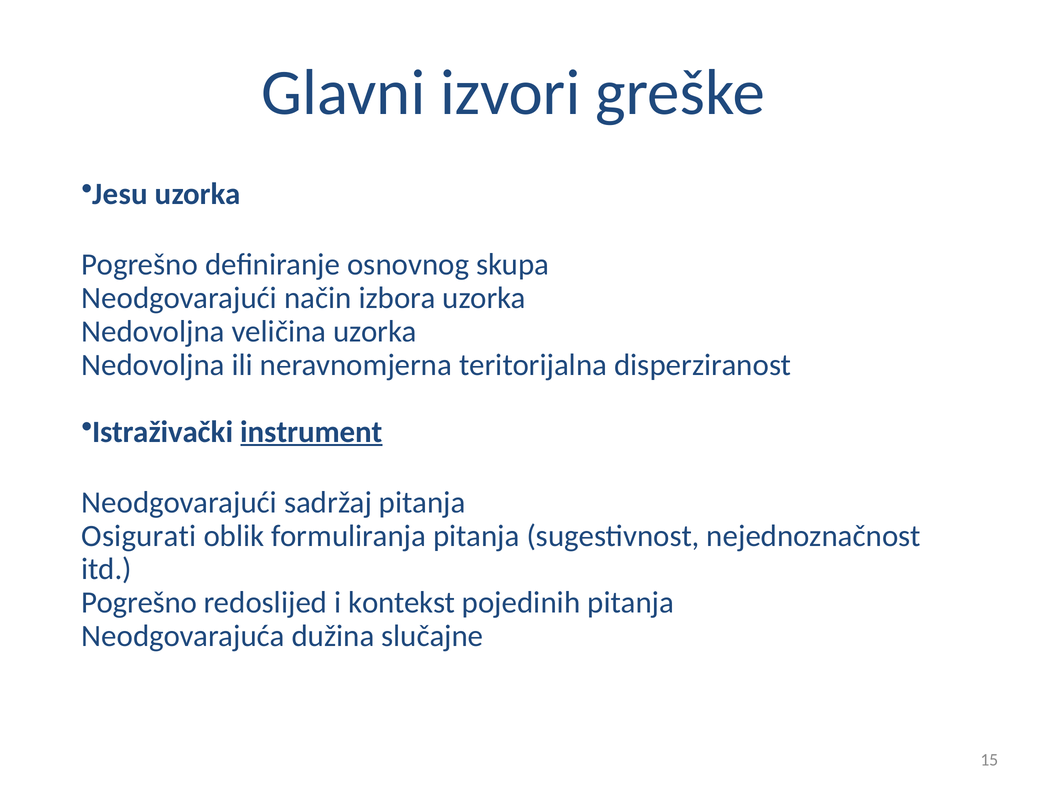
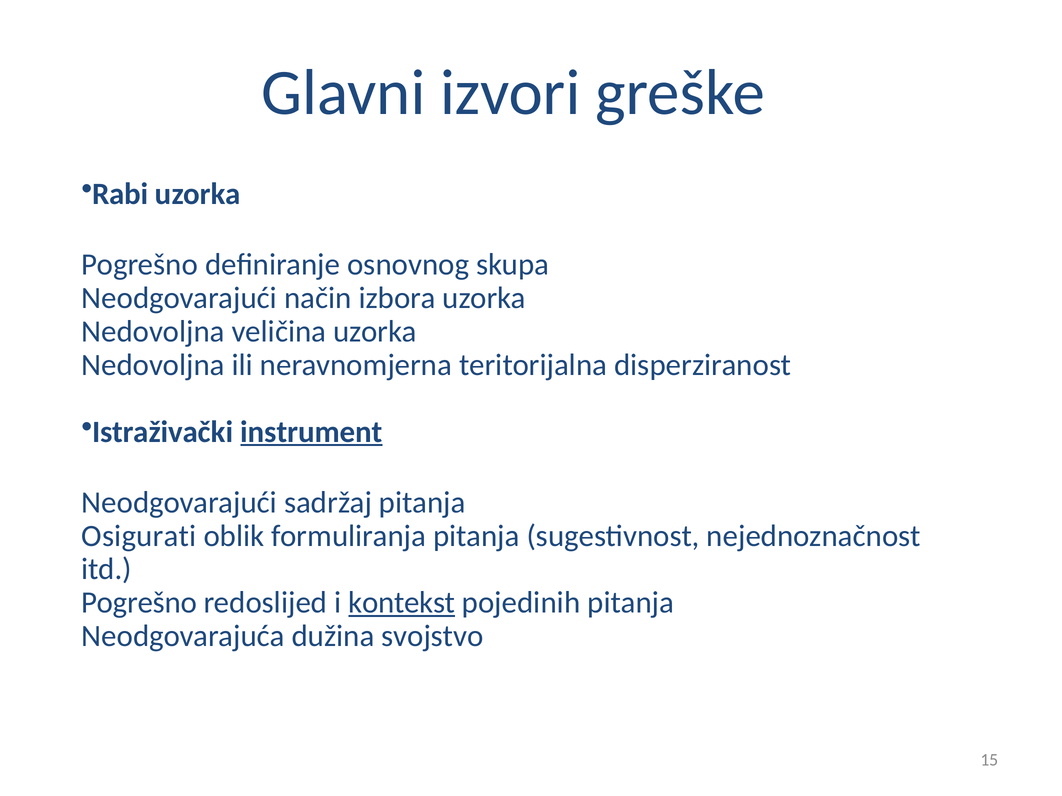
Jesu: Jesu -> Rabi
kontekst underline: none -> present
slučajne: slučajne -> svojstvo
